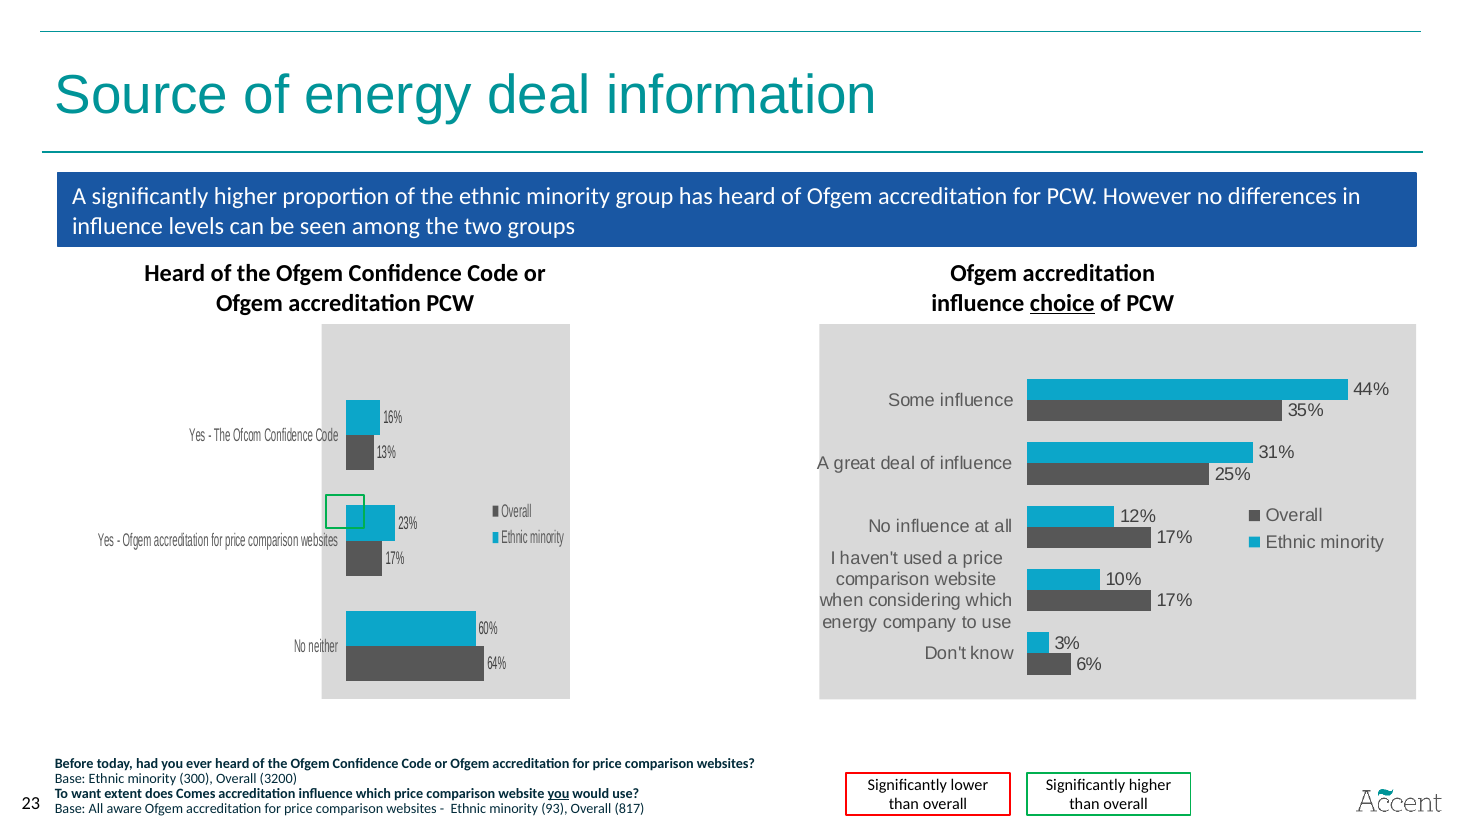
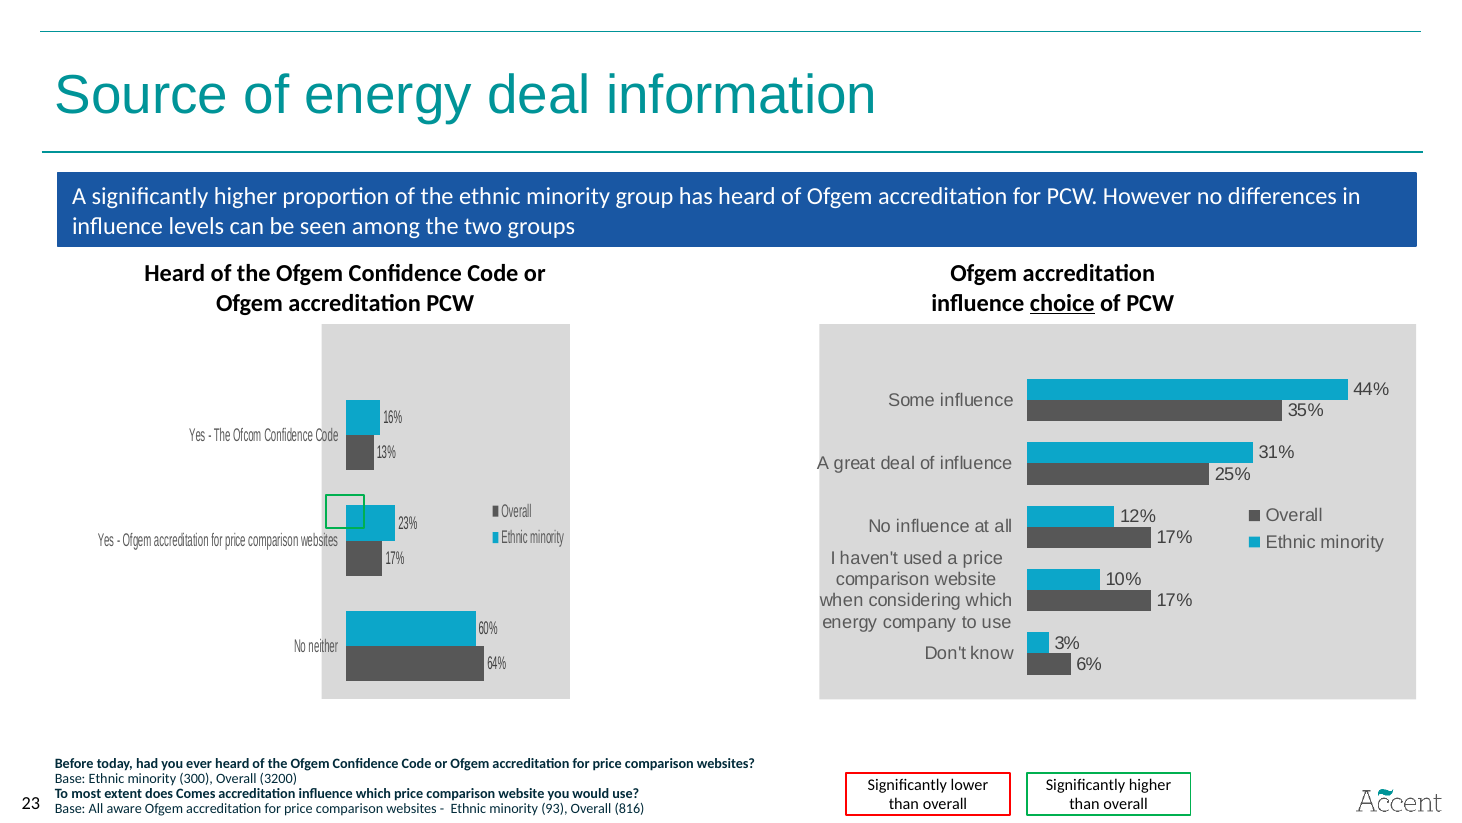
want: want -> most
you at (558, 793) underline: present -> none
817: 817 -> 816
